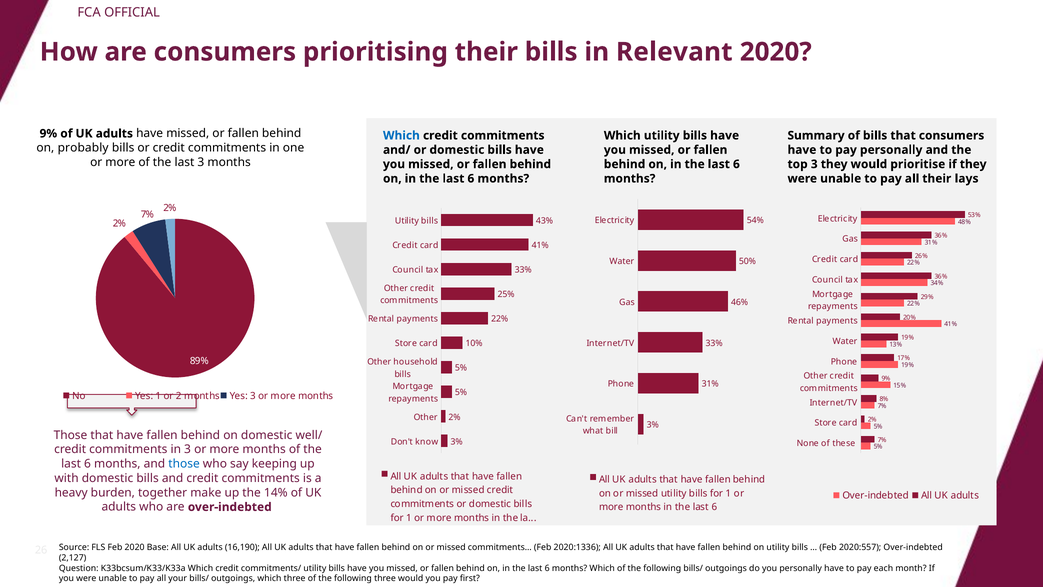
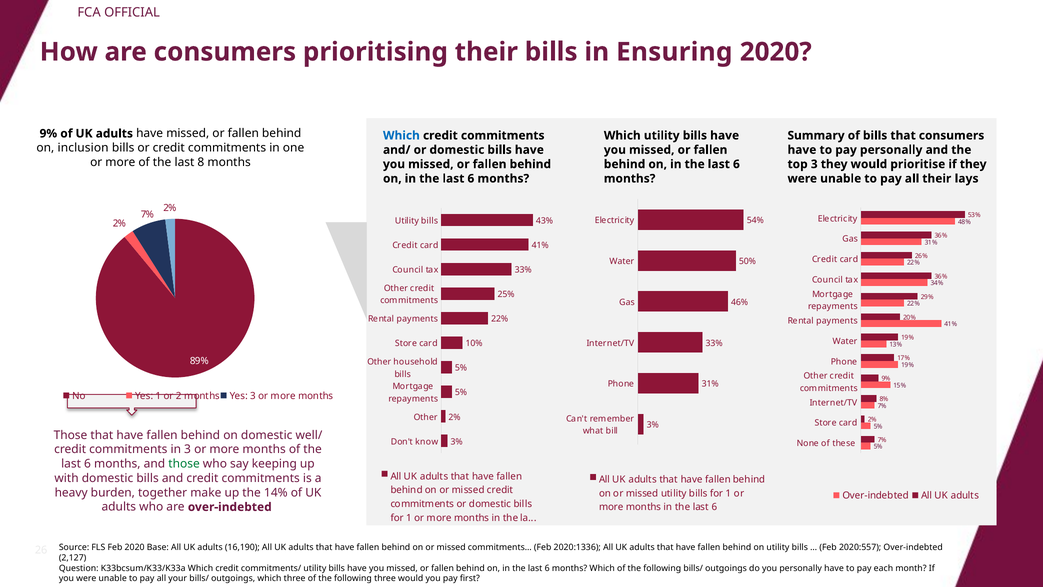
Relevant: Relevant -> Ensuring
probably: probably -> inclusion
last 3: 3 -> 8
those at (184, 464) colour: blue -> green
